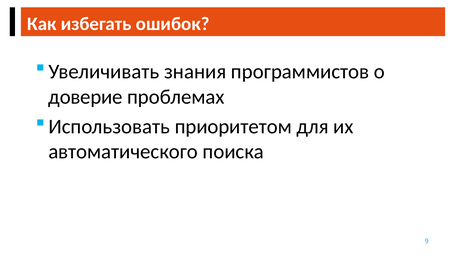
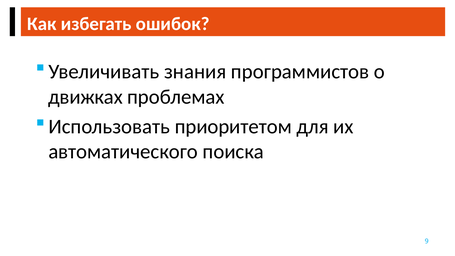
доверие: доверие -> движках
